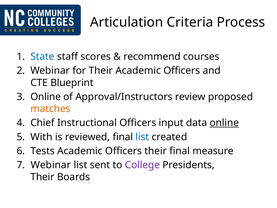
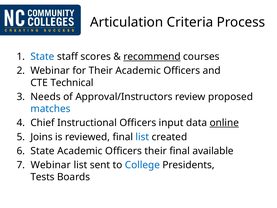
recommend underline: none -> present
Blueprint: Blueprint -> Technical
Online at (46, 97): Online -> Needs
matches colour: orange -> blue
With: With -> Joins
Tests at (43, 151): Tests -> State
measure: measure -> available
College colour: purple -> blue
Their at (42, 177): Their -> Tests
